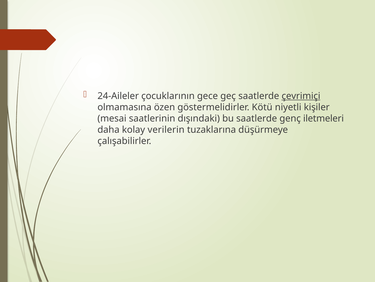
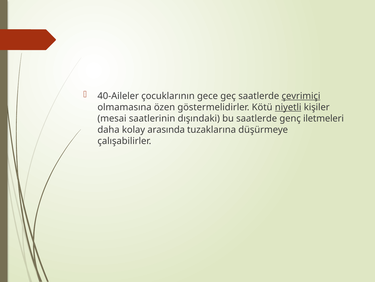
24-Aileler: 24-Aileler -> 40-Aileler
niyetli underline: none -> present
verilerin: verilerin -> arasında
